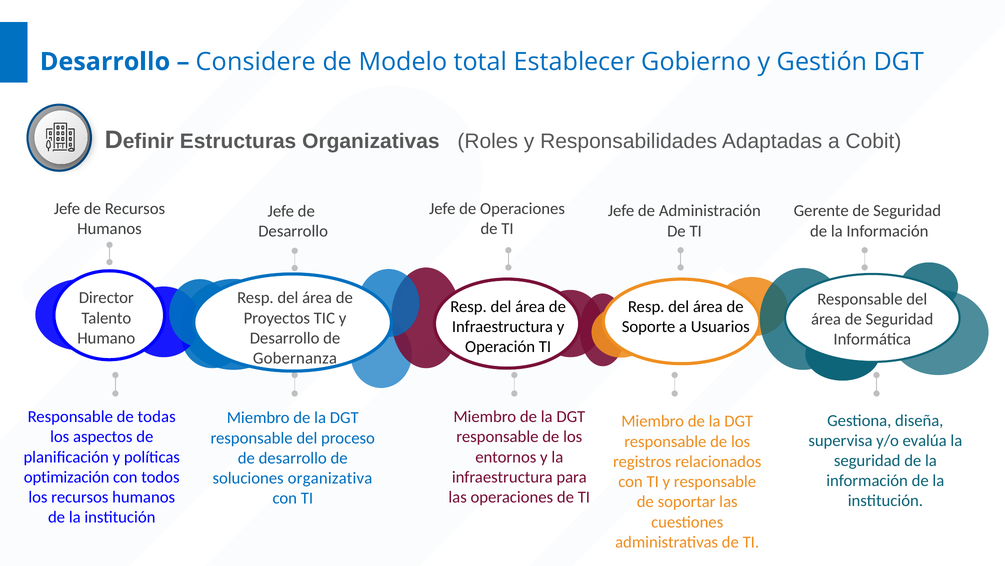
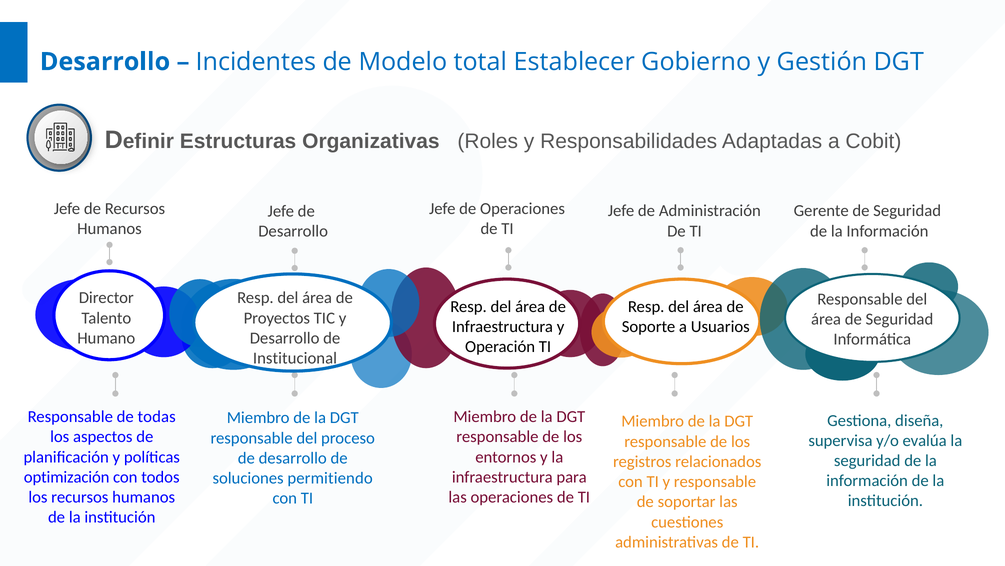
Considere: Considere -> Incidentes
Gobernanza: Gobernanza -> Institucional
organizativa: organizativa -> permitiendo
